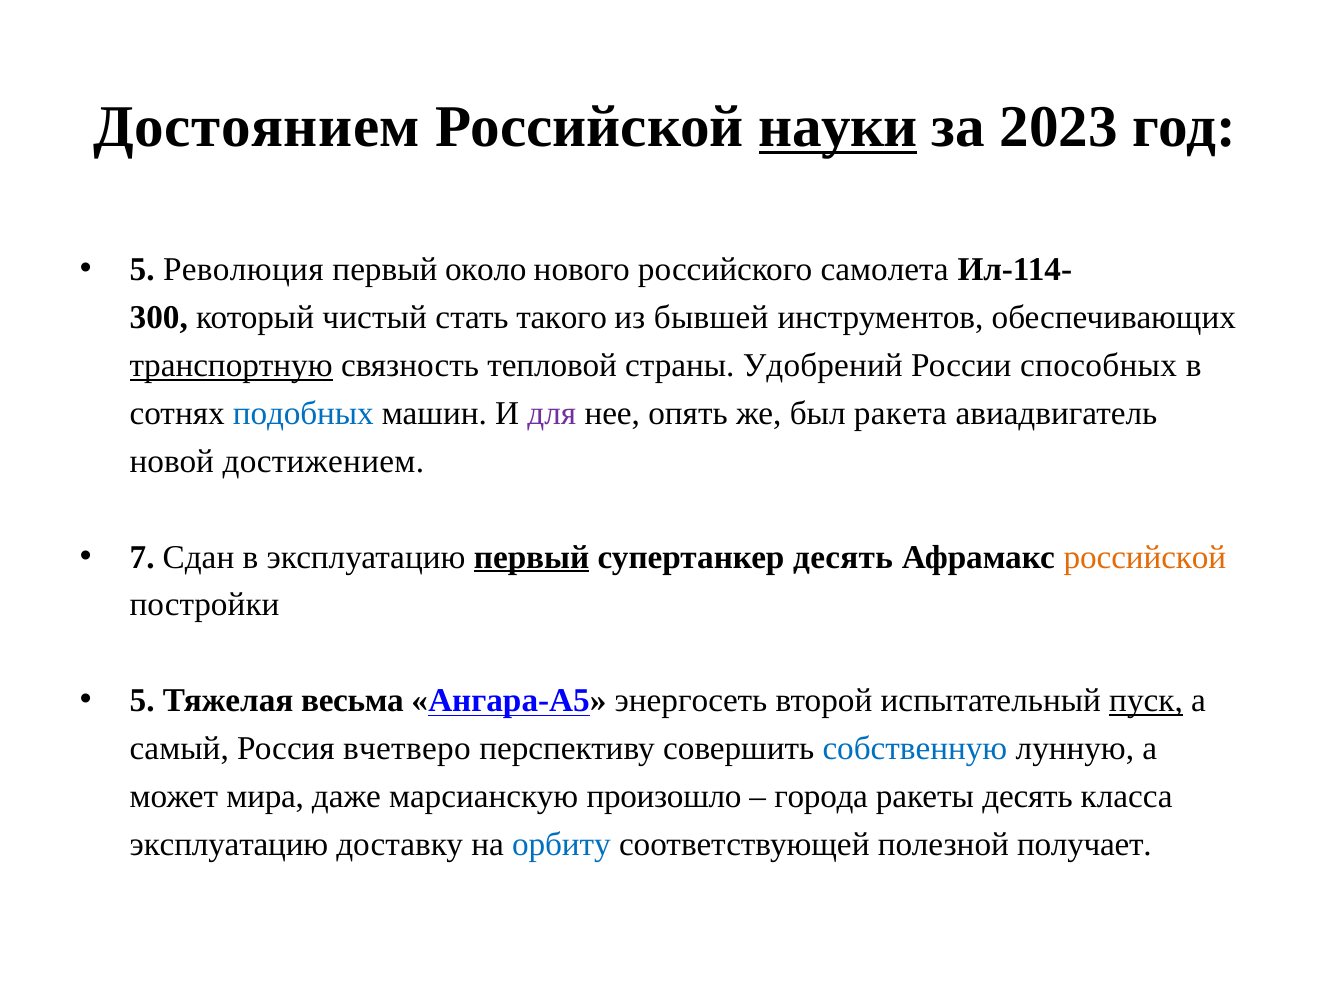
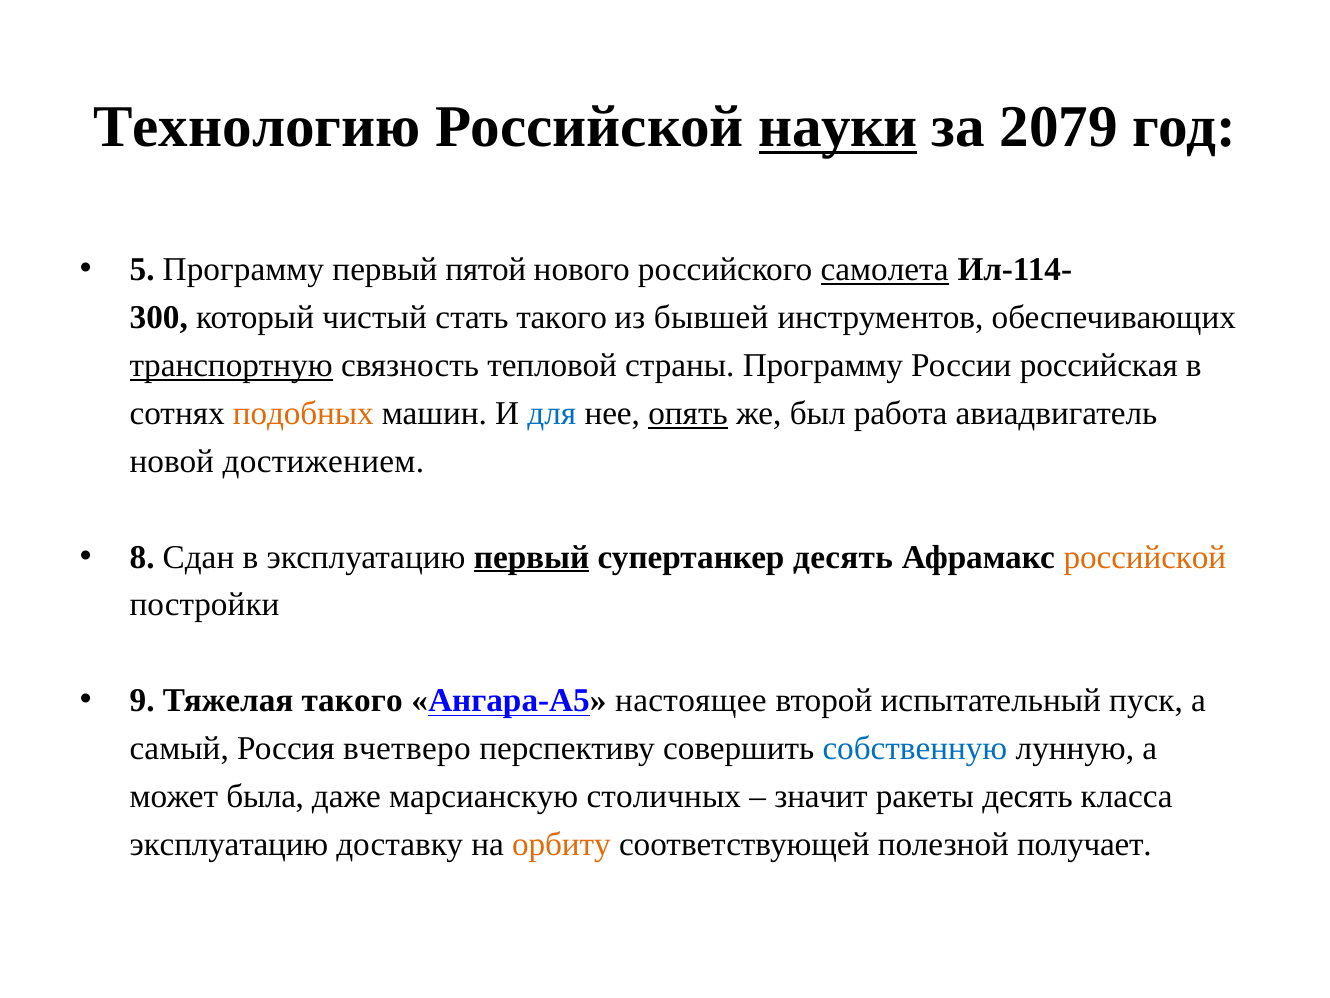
Достоянием: Достоянием -> Технологию
2023: 2023 -> 2079
5 Революция: Революция -> Программу
около: около -> пятой
самолета underline: none -> present
страны Удобрений: Удобрений -> Программу
способных: способных -> российская
подобных colour: blue -> orange
для colour: purple -> blue
опять underline: none -> present
ракета: ракета -> работа
7: 7 -> 8
5 at (142, 700): 5 -> 9
Тяжелая весьма: весьма -> такого
энергосеть: энергосеть -> настоящее
пуск underline: present -> none
мира: мира -> была
произошло: произошло -> столичных
города: города -> значит
орбиту colour: blue -> orange
